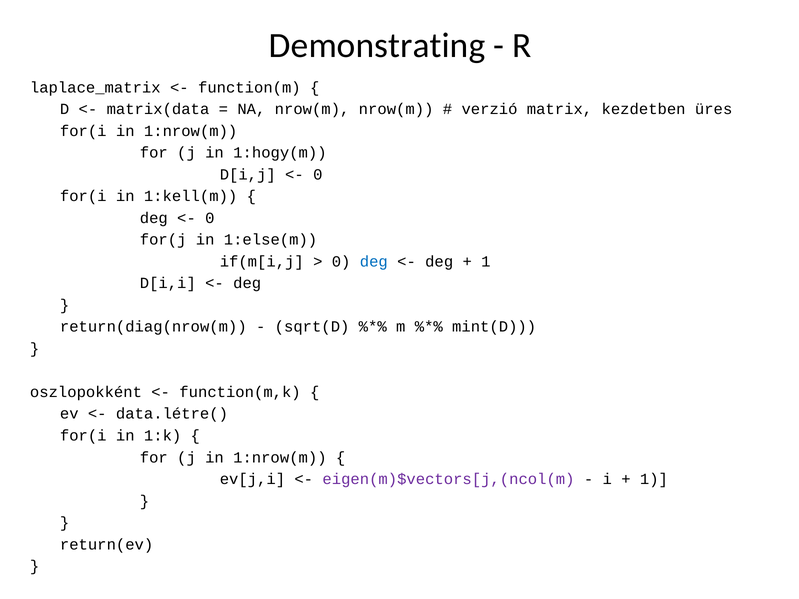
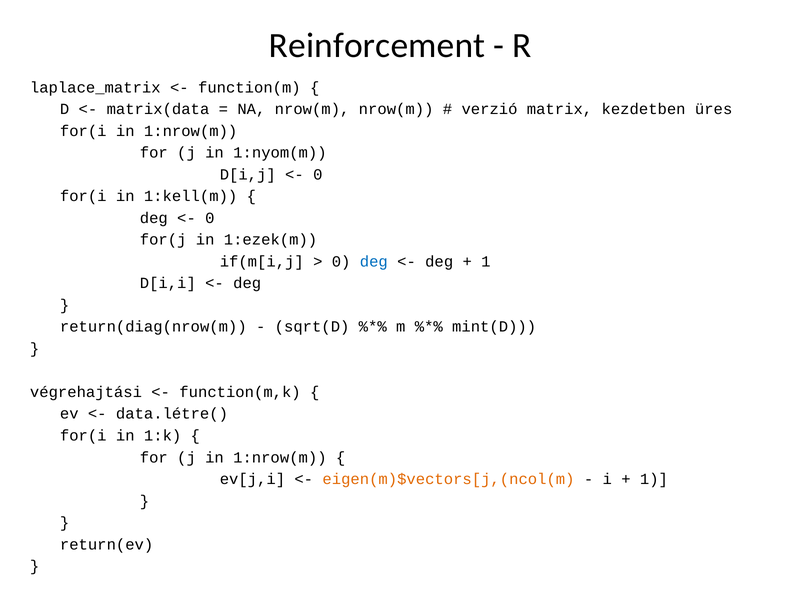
Demonstrating: Demonstrating -> Reinforcement
1:hogy(m: 1:hogy(m -> 1:nyom(m
1:else(m: 1:else(m -> 1:ezek(m
oszlopokként: oszlopokként -> végrehajtási
eigen(m)$vectors[j,(ncol(m colour: purple -> orange
